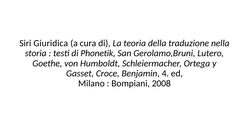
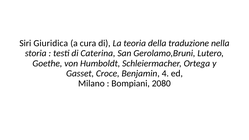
Phonetik: Phonetik -> Caterina
2008: 2008 -> 2080
